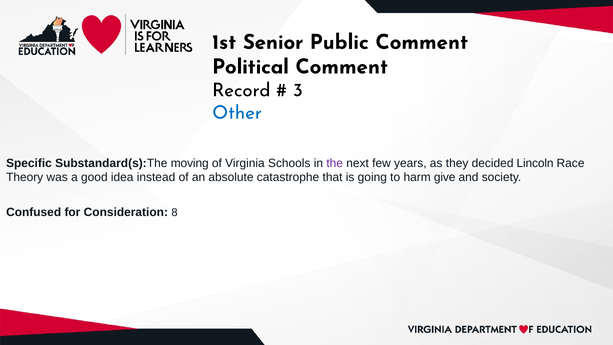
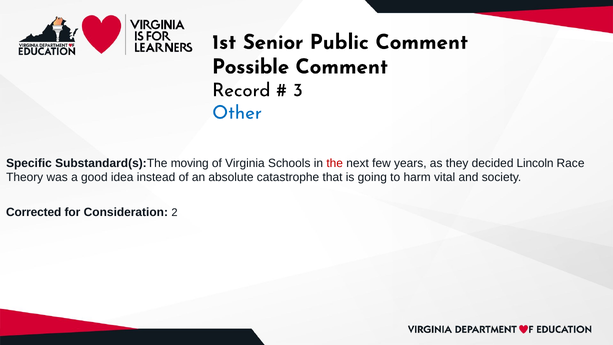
Political: Political -> Possible
the colour: purple -> red
give: give -> vital
Confused: Confused -> Corrected
8: 8 -> 2
